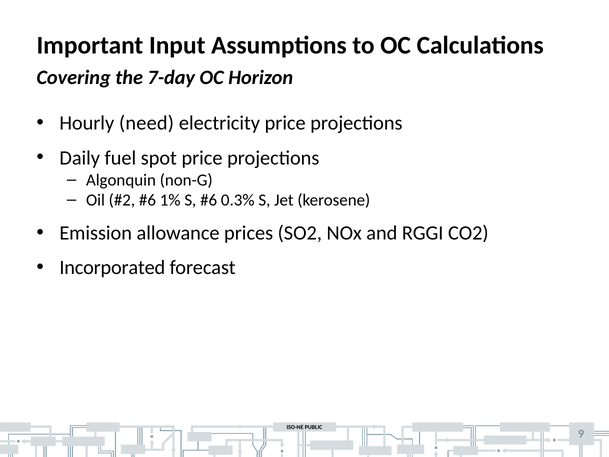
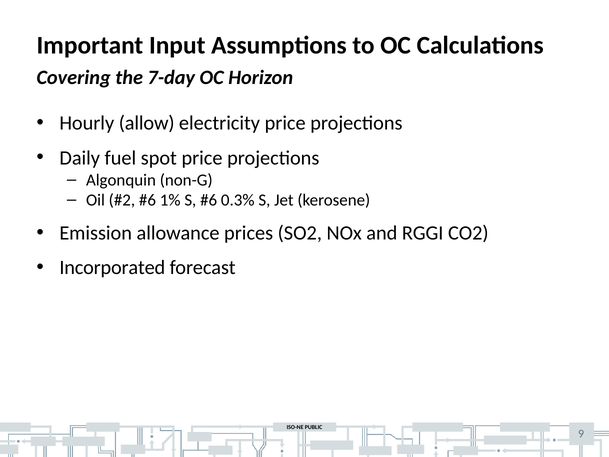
need: need -> allow
